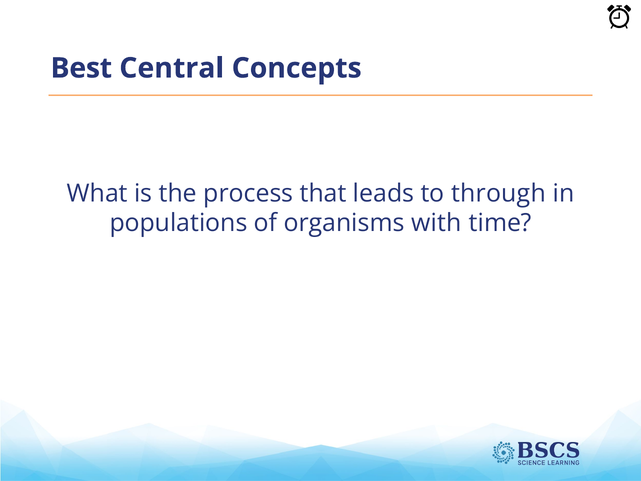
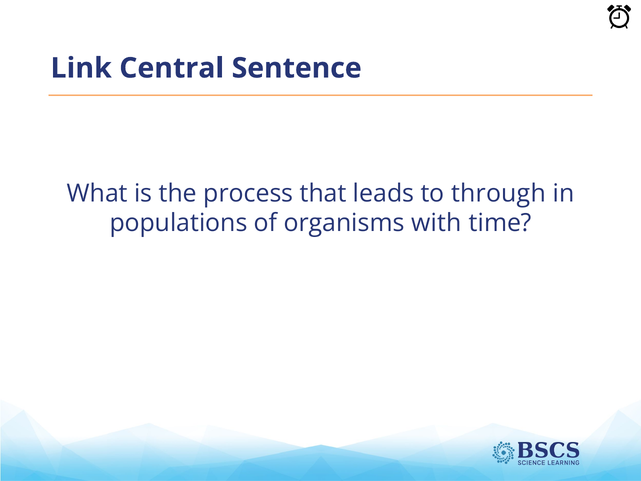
Best: Best -> Link
Concepts: Concepts -> Sentence
